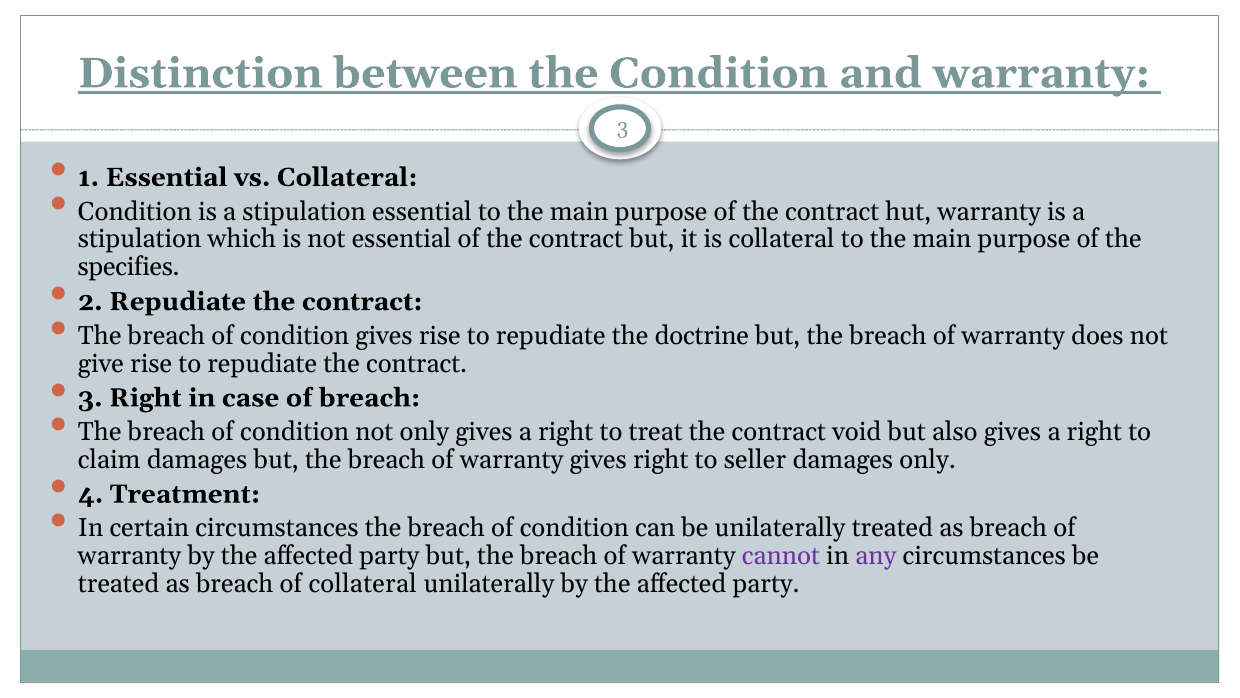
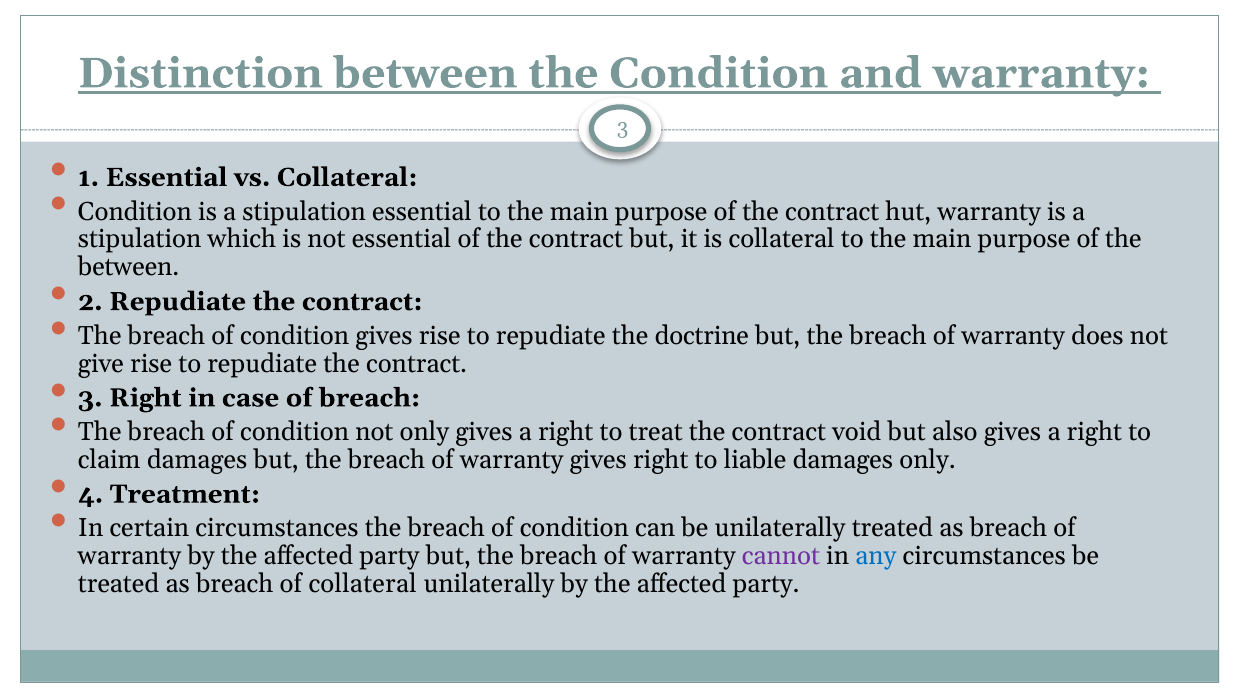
specifies at (129, 267): specifies -> between
seller: seller -> liable
any colour: purple -> blue
